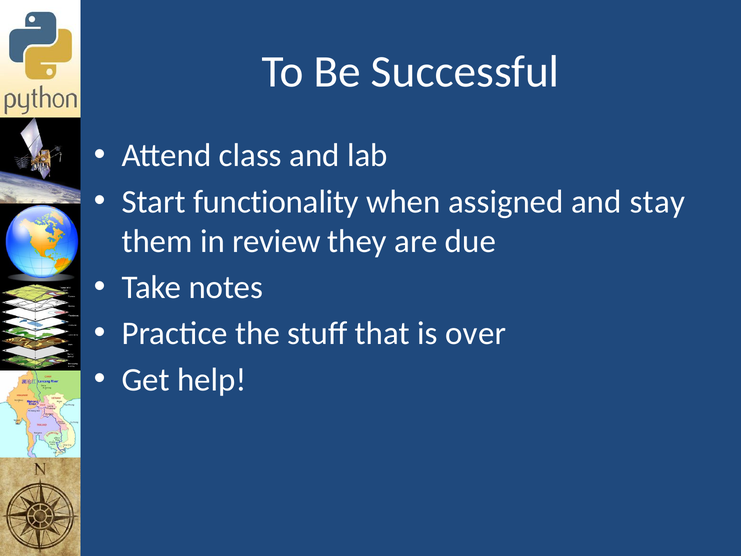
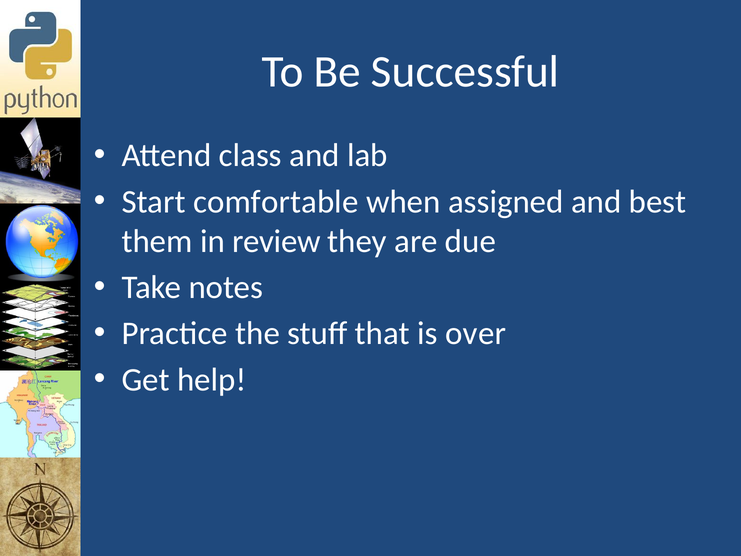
functionality: functionality -> comfortable
stay: stay -> best
